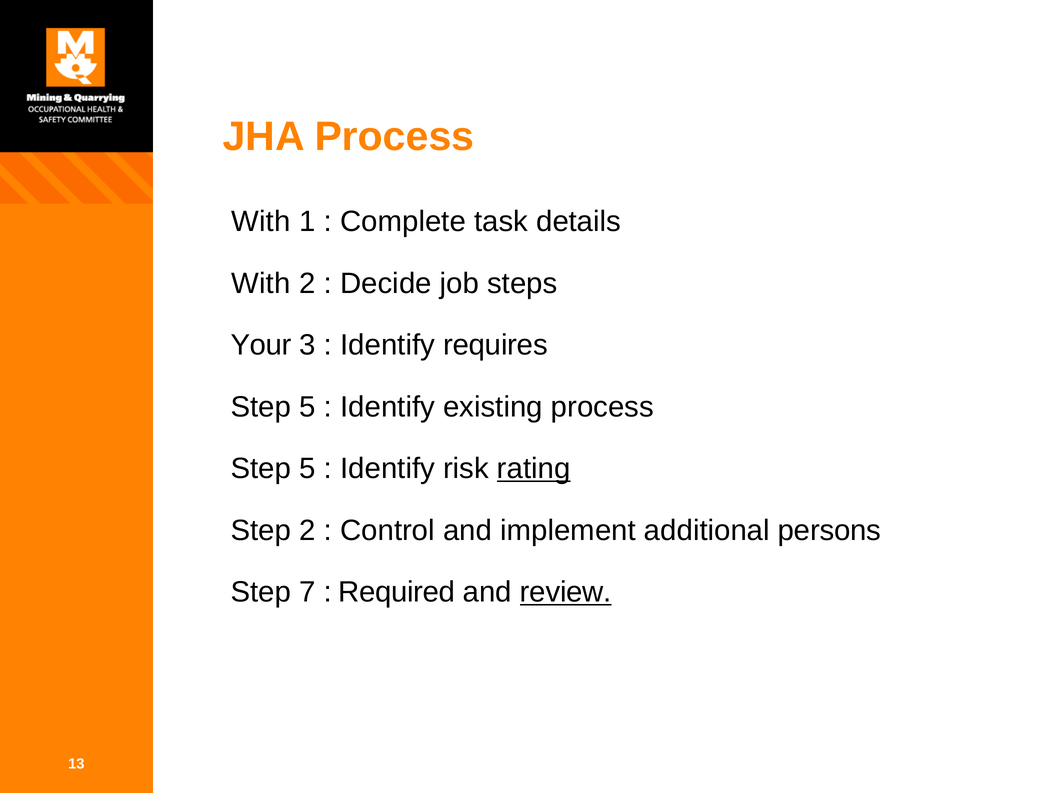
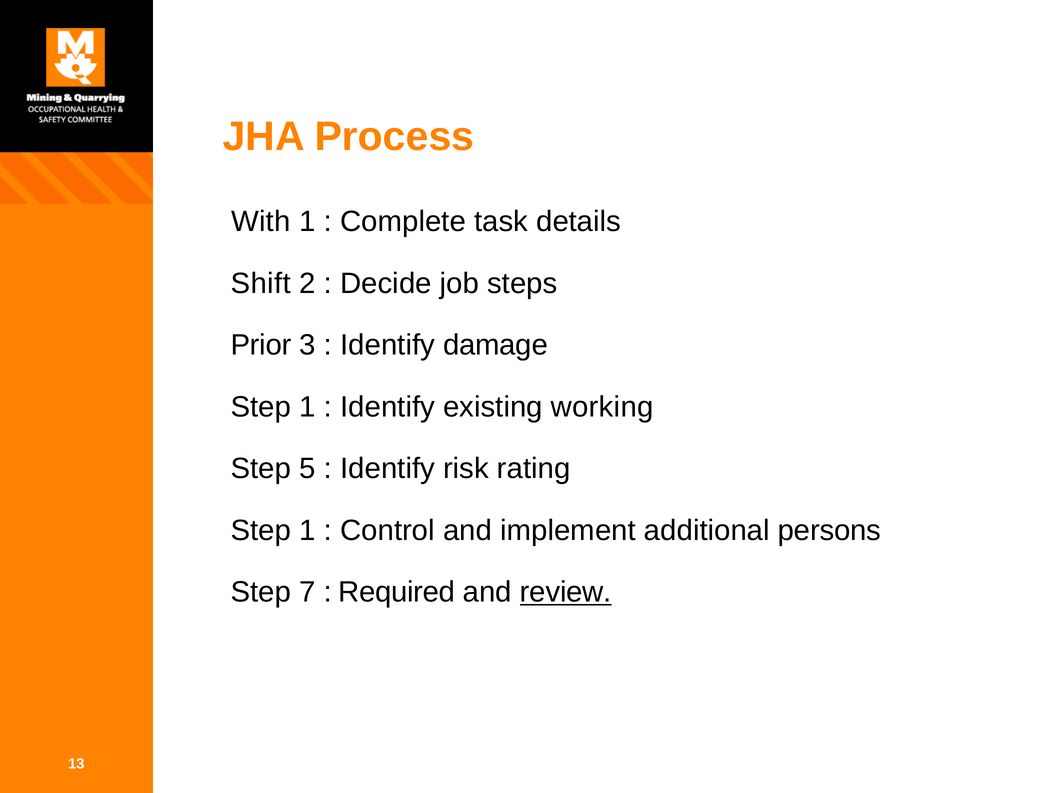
With at (261, 283): With -> Shift
Your: Your -> Prior
requires: requires -> damage
5 at (307, 407): 5 -> 1
existing process: process -> working
rating underline: present -> none
2 at (307, 530): 2 -> 1
